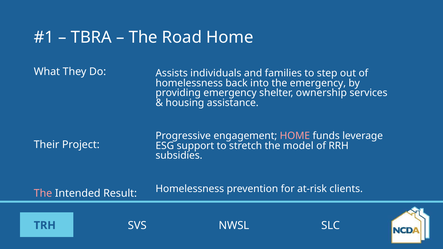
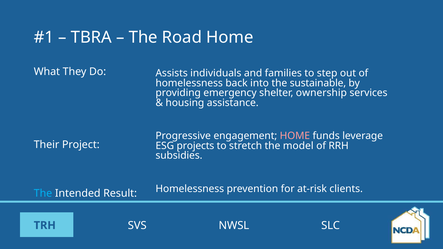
the emergency: emergency -> sustainable
support: support -> projects
The at (43, 193) colour: pink -> light blue
